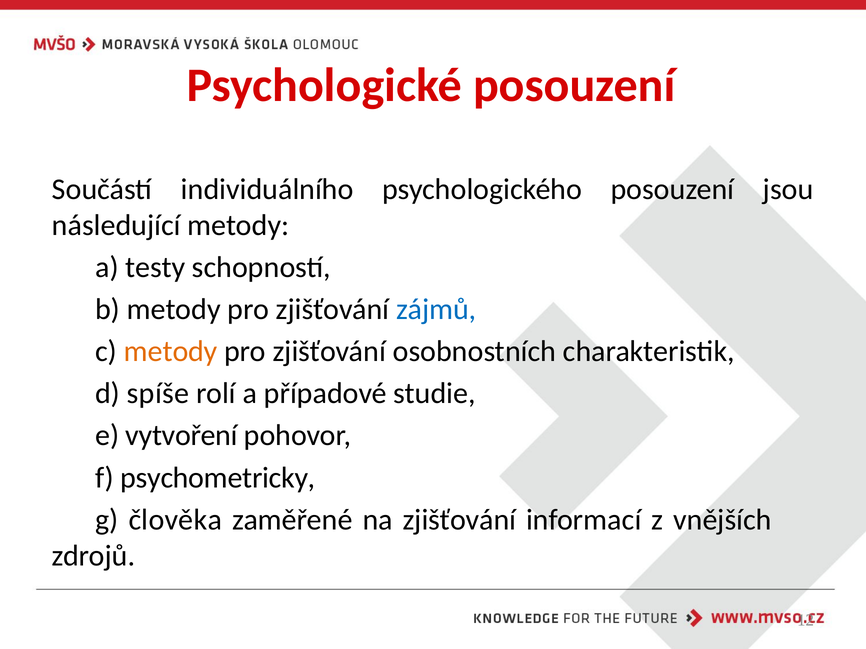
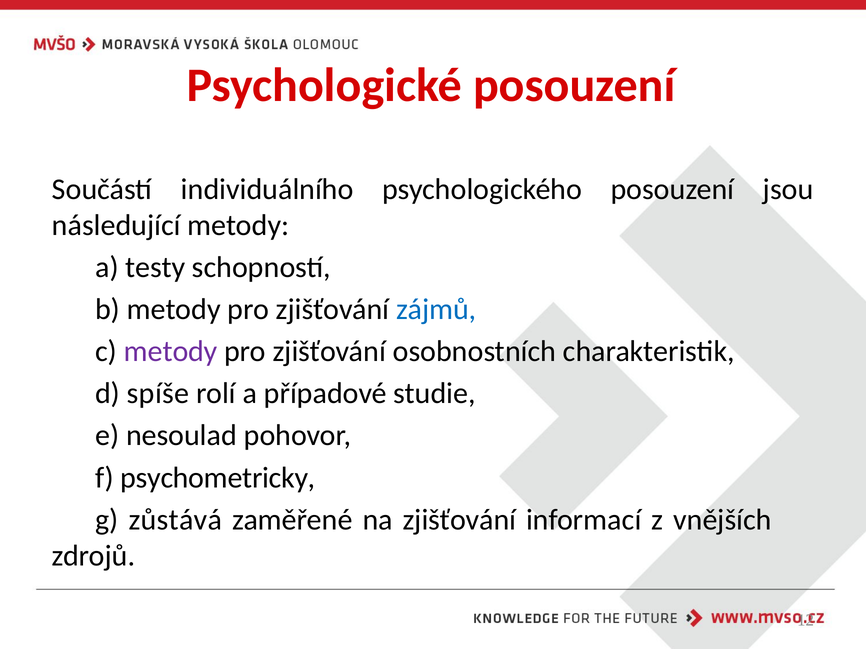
metody at (171, 352) colour: orange -> purple
vytvoření: vytvoření -> nesoulad
člověka: člověka -> zůstává
